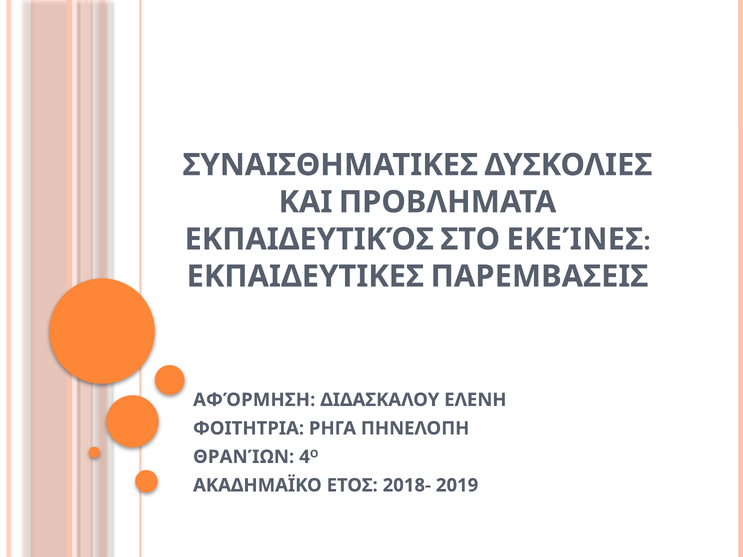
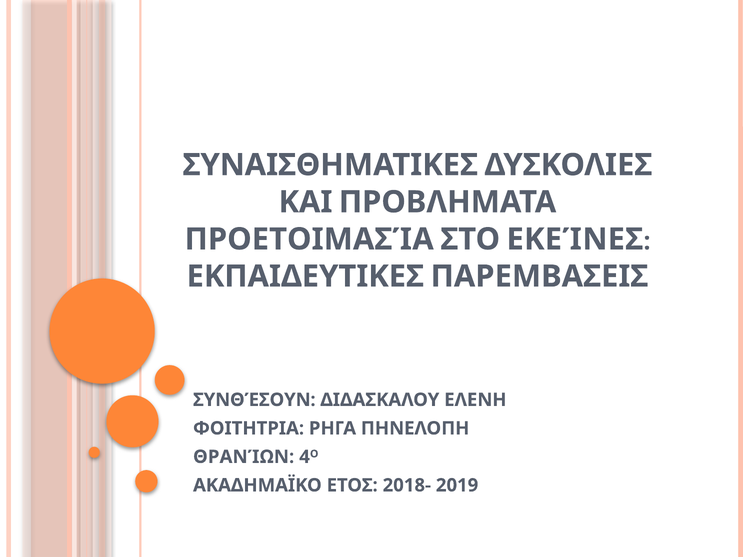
ΕΚΠΑΙΔΕΥΤΙΚΌΣ: ΕΚΠΑΙΔΕΥΤΙΚΌΣ -> ΠΡΟΕΤΟΙΜΑΣΊΑ
ΑΦΌΡΜΗΣΗ: ΑΦΌΡΜΗΣΗ -> ΣΥΝΘΈΣΟΥΝ
